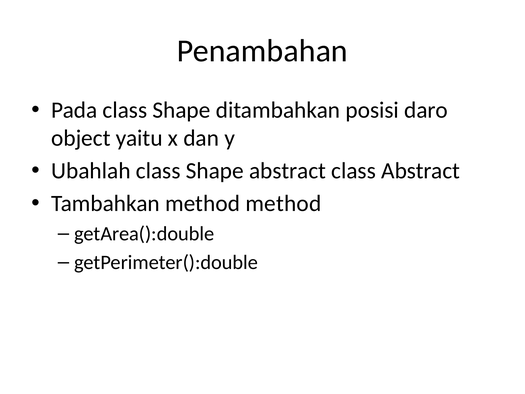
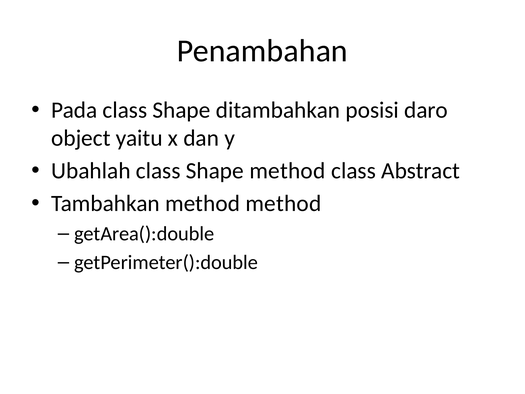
Shape abstract: abstract -> method
